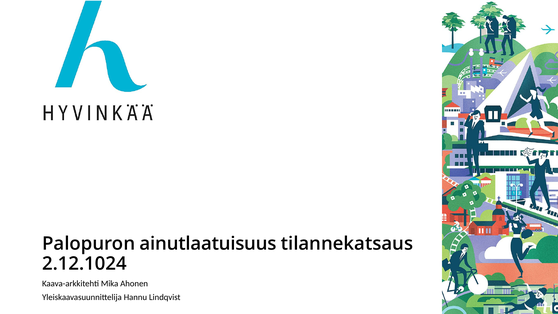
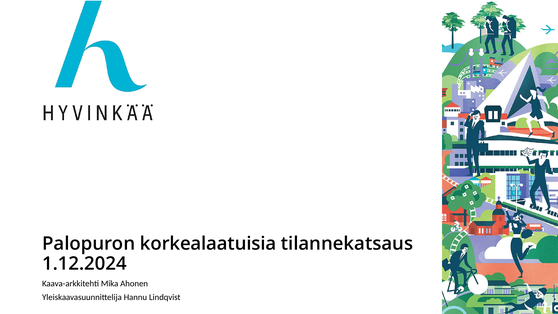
ainutlaatuisuus: ainutlaatuisuus -> korkealaatuisia
2.12.1024: 2.12.1024 -> 1.12.2024
